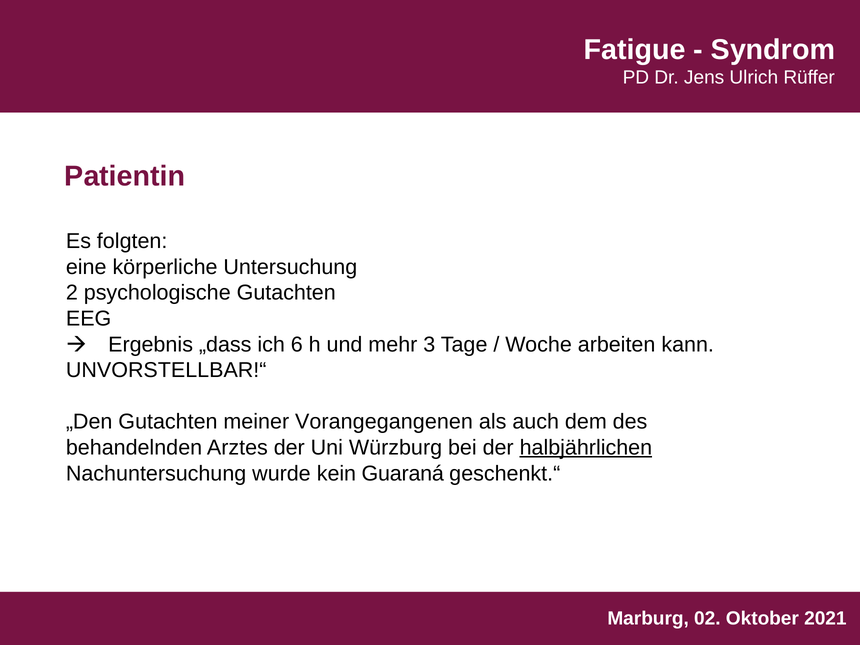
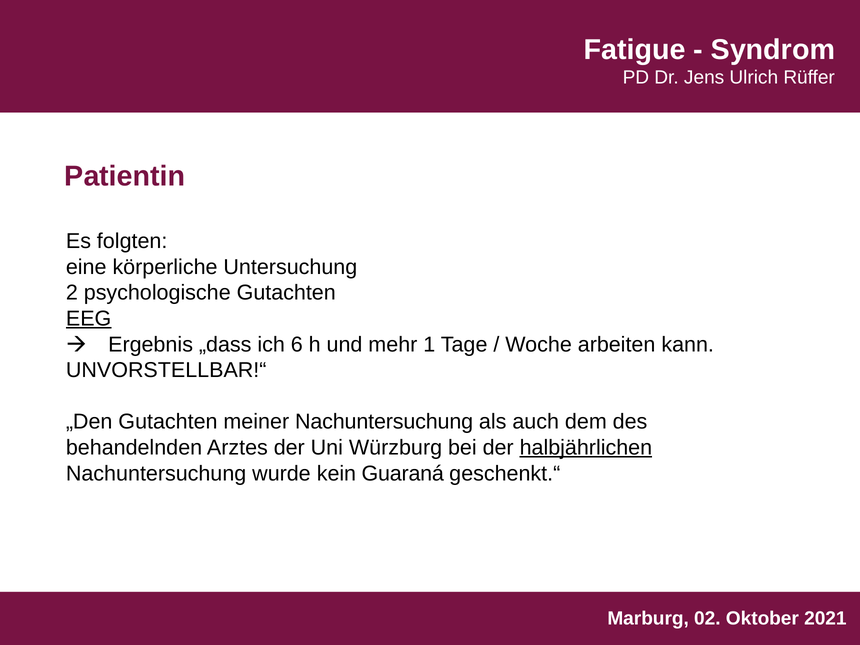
EEG underline: none -> present
3: 3 -> 1
meiner Vorangegangenen: Vorangegangenen -> Nachuntersuchung
